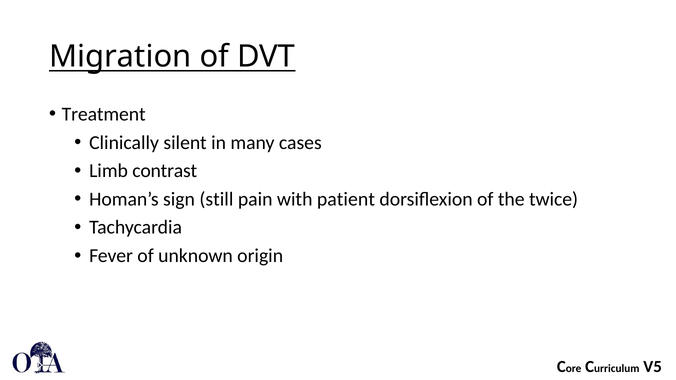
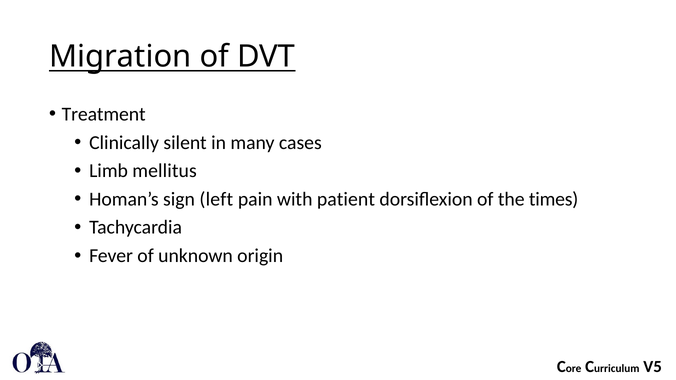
contrast: contrast -> mellitus
still: still -> left
twice: twice -> times
